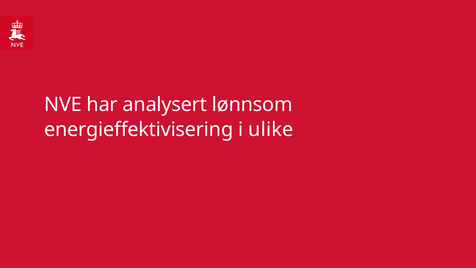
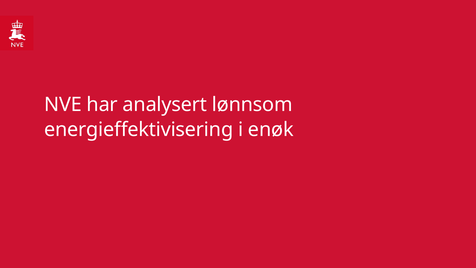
ulike: ulike -> enøk
